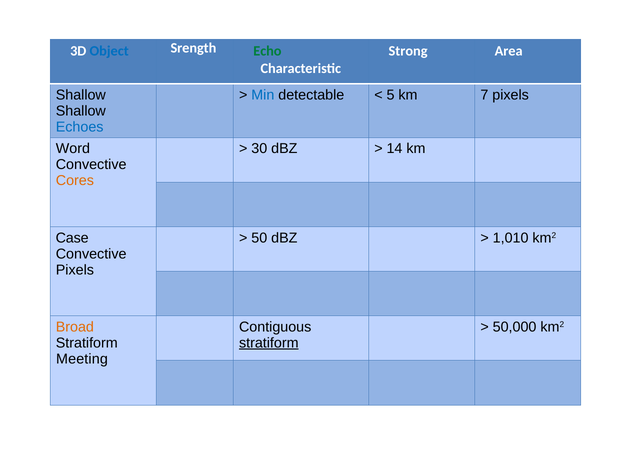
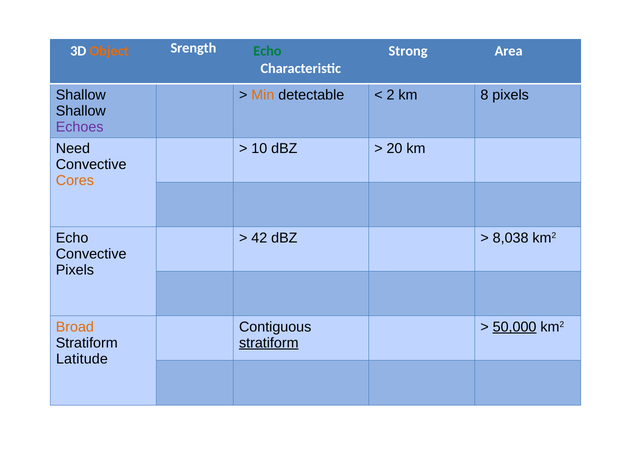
Object colour: blue -> orange
Min colour: blue -> orange
5: 5 -> 2
7: 7 -> 8
Echoes colour: blue -> purple
Word: Word -> Need
30: 30 -> 10
14: 14 -> 20
Case at (72, 238): Case -> Echo
50: 50 -> 42
1,010: 1,010 -> 8,038
50,000 underline: none -> present
Meeting: Meeting -> Latitude
